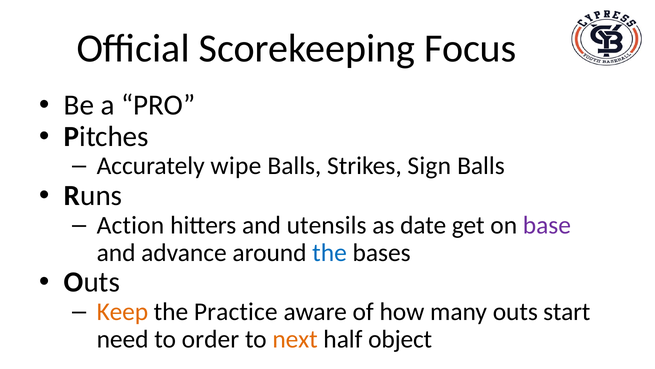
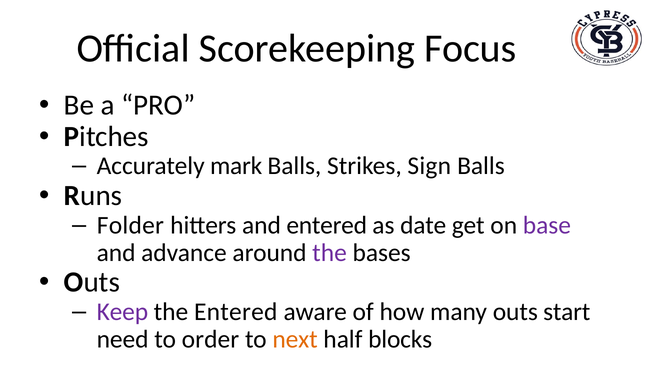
wipe: wipe -> mark
Action: Action -> Folder
and utensils: utensils -> entered
the at (330, 252) colour: blue -> purple
Keep colour: orange -> purple
the Practice: Practice -> Entered
object: object -> blocks
